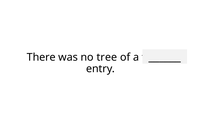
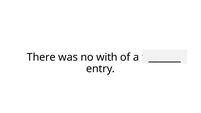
tree: tree -> with
